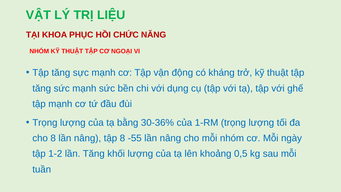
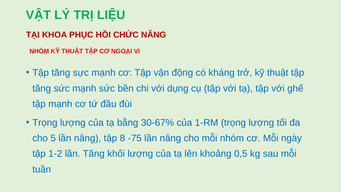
30-36%: 30-36% -> 30-67%
cho 8: 8 -> 5
-55: -55 -> -75
